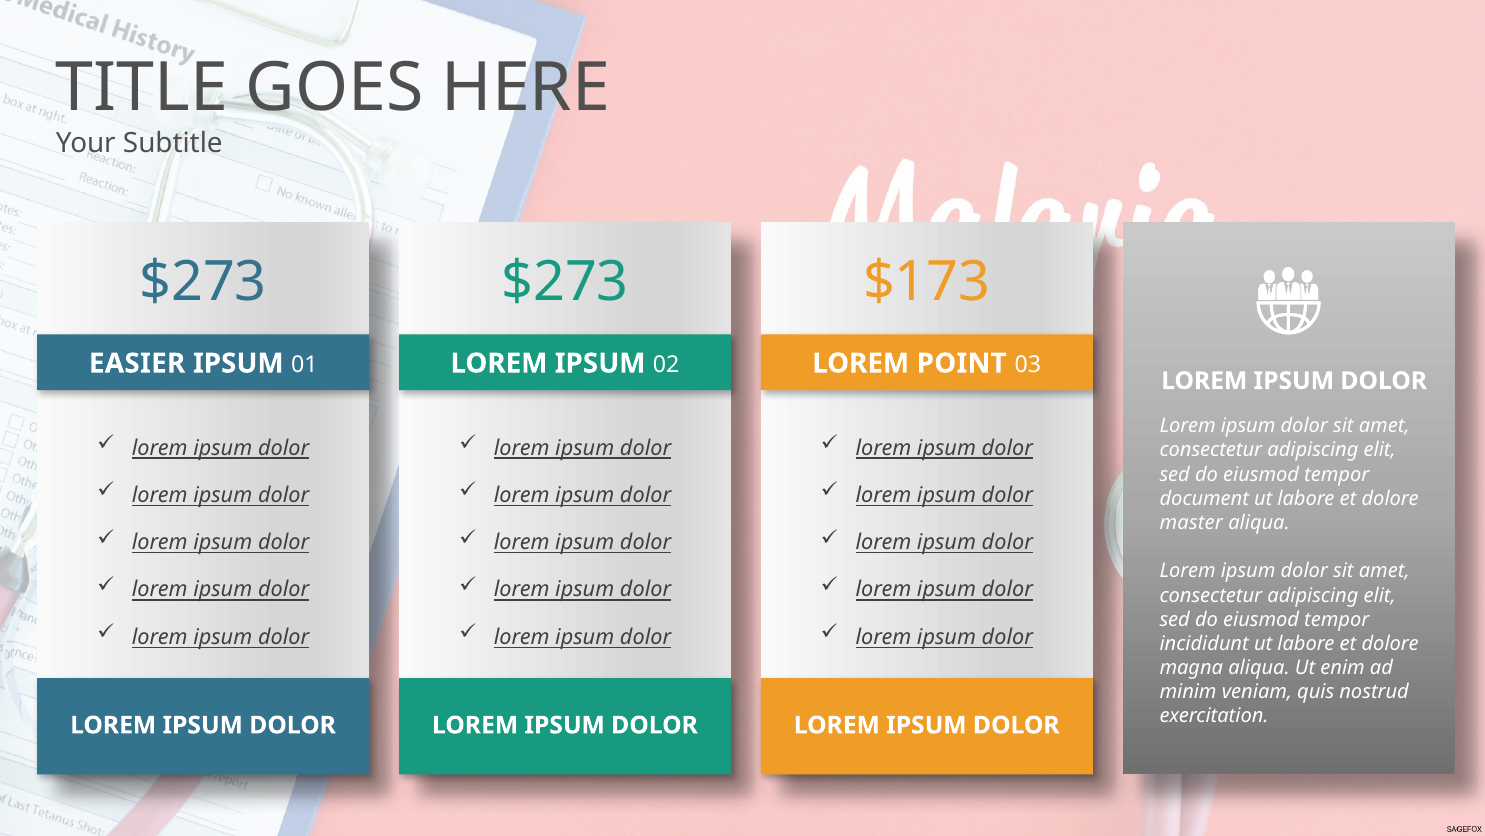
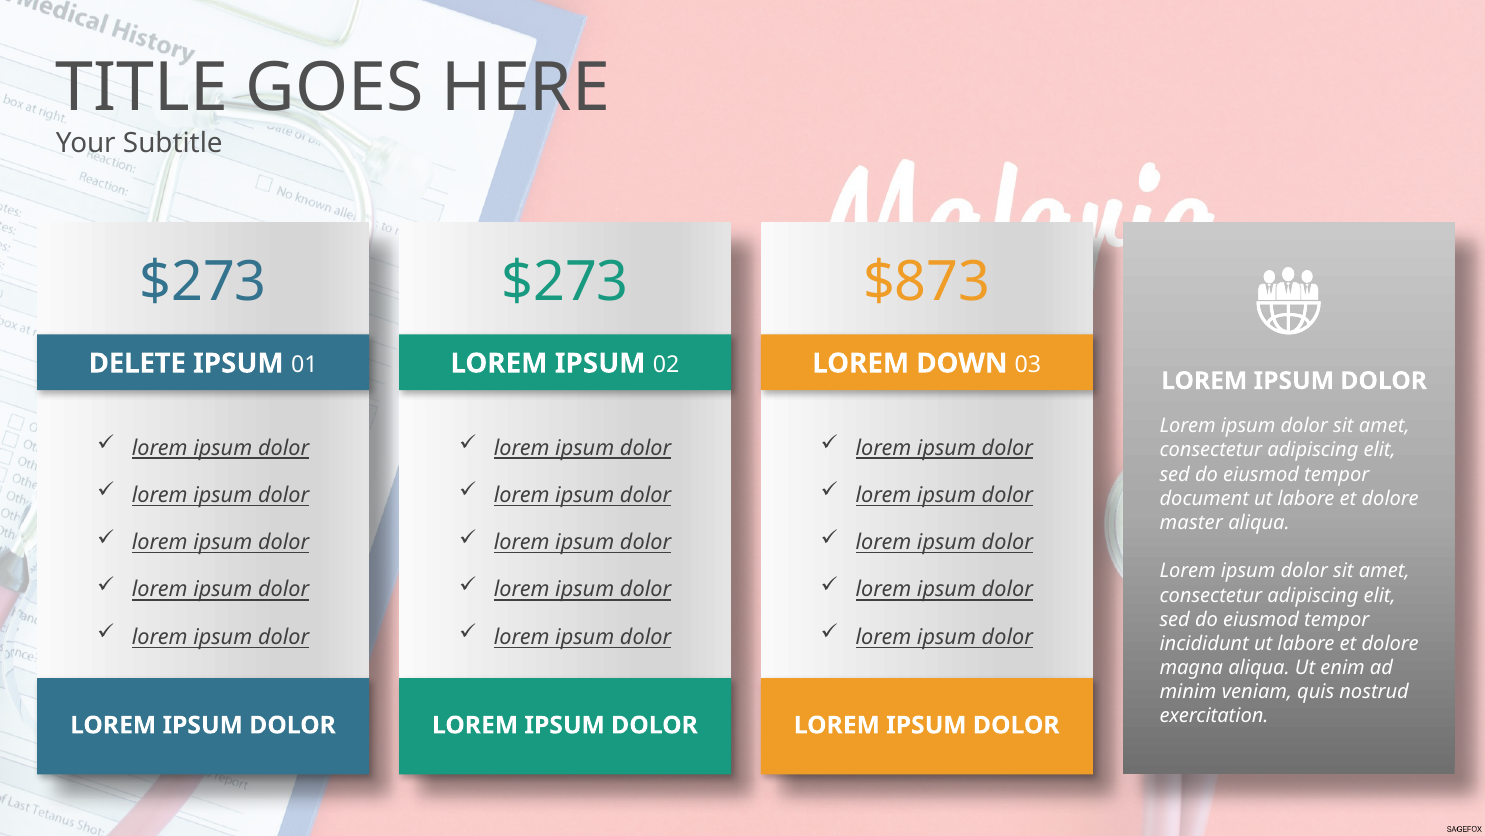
$173: $173 -> $873
EASIER: EASIER -> DELETE
POINT: POINT -> DOWN
